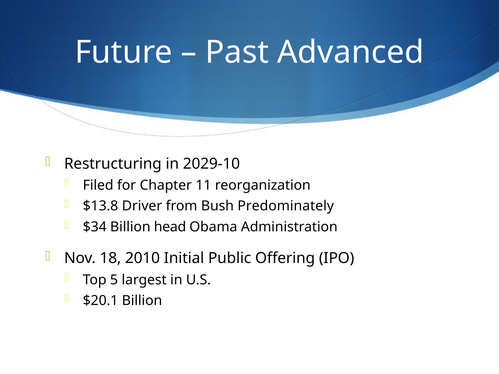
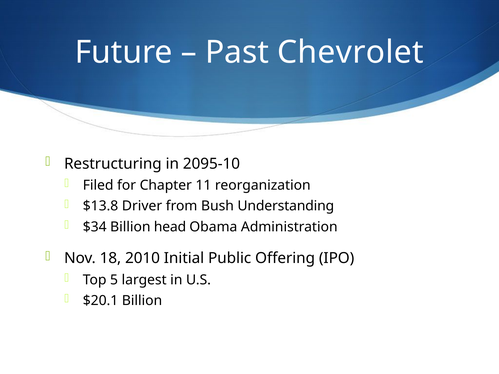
Advanced: Advanced -> Chevrolet
2029-10: 2029-10 -> 2095-10
Predominately: Predominately -> Understanding
